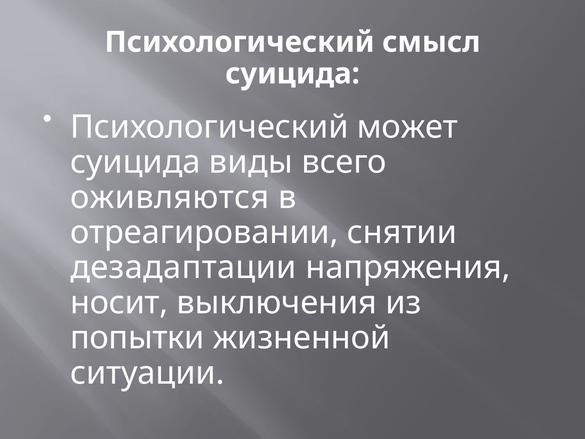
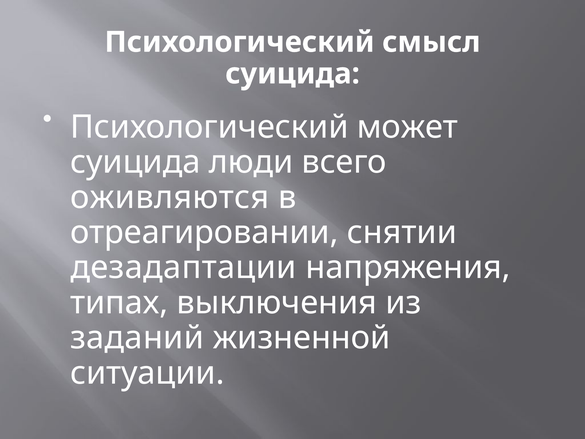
виды: виды -> люди
носит: носит -> типах
попытки: попытки -> заданий
